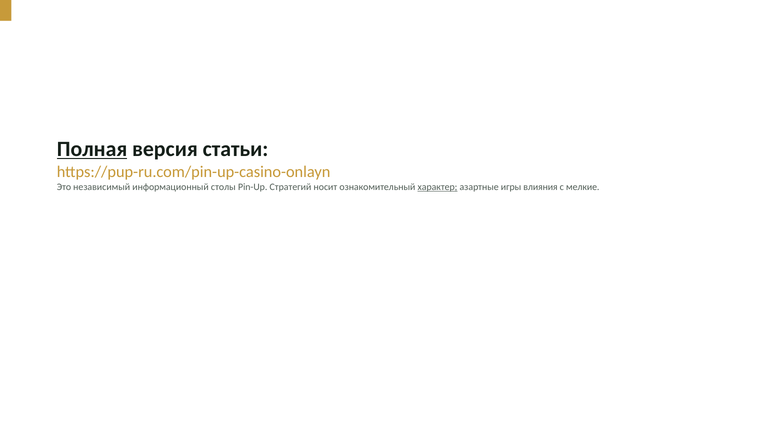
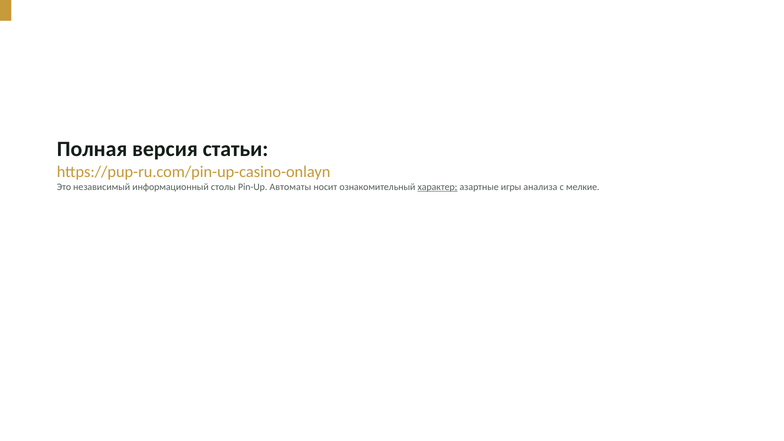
Полная underline: present -> none
Стратегий: Стратегий -> Автоматы
влияния: влияния -> анализа
